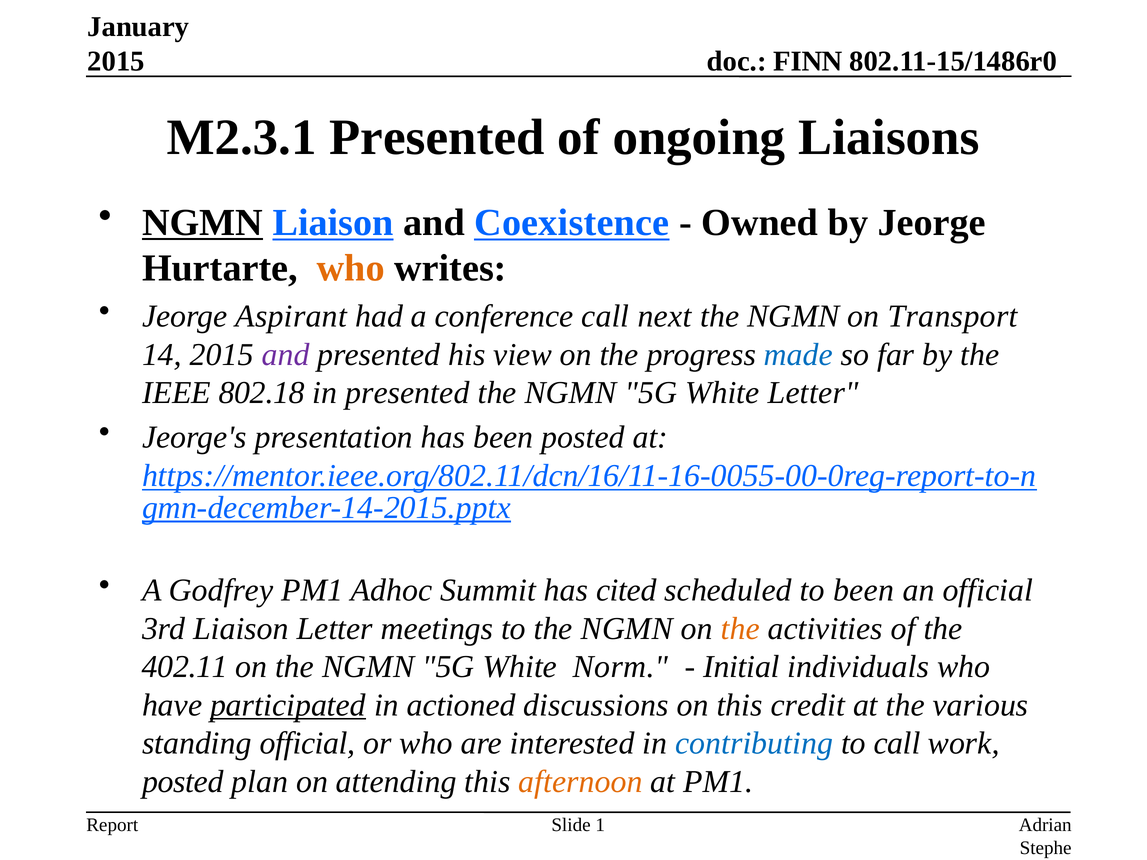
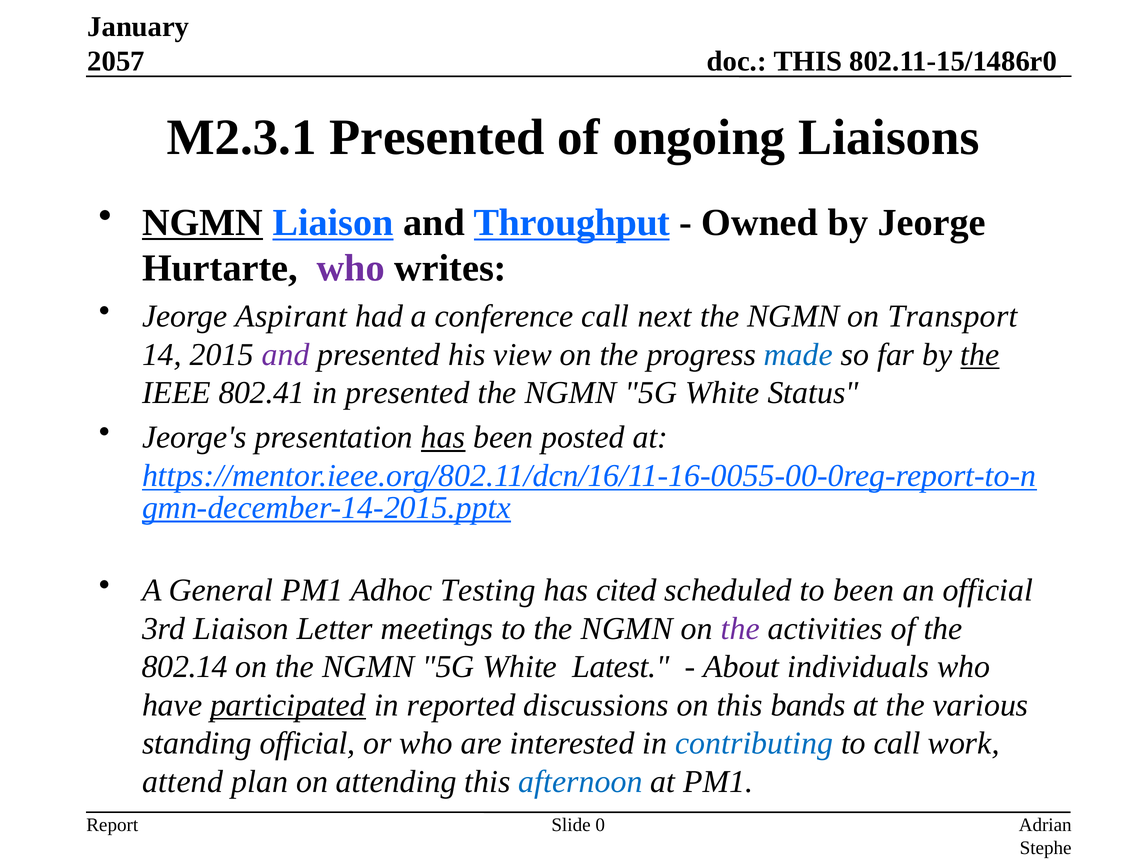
2015 at (116, 61): 2015 -> 2057
FINN at (808, 61): FINN -> THIS
Coexistence: Coexistence -> Throughput
who at (351, 268) colour: orange -> purple
the at (980, 355) underline: none -> present
802.18: 802.18 -> 802.41
White Letter: Letter -> Status
has at (443, 438) underline: none -> present
Godfrey: Godfrey -> General
Summit: Summit -> Testing
the at (740, 629) colour: orange -> purple
402.11: 402.11 -> 802.14
Norm: Norm -> Latest
Initial: Initial -> About
actioned: actioned -> reported
credit: credit -> bands
posted at (183, 782): posted -> attend
afternoon colour: orange -> blue
1: 1 -> 0
